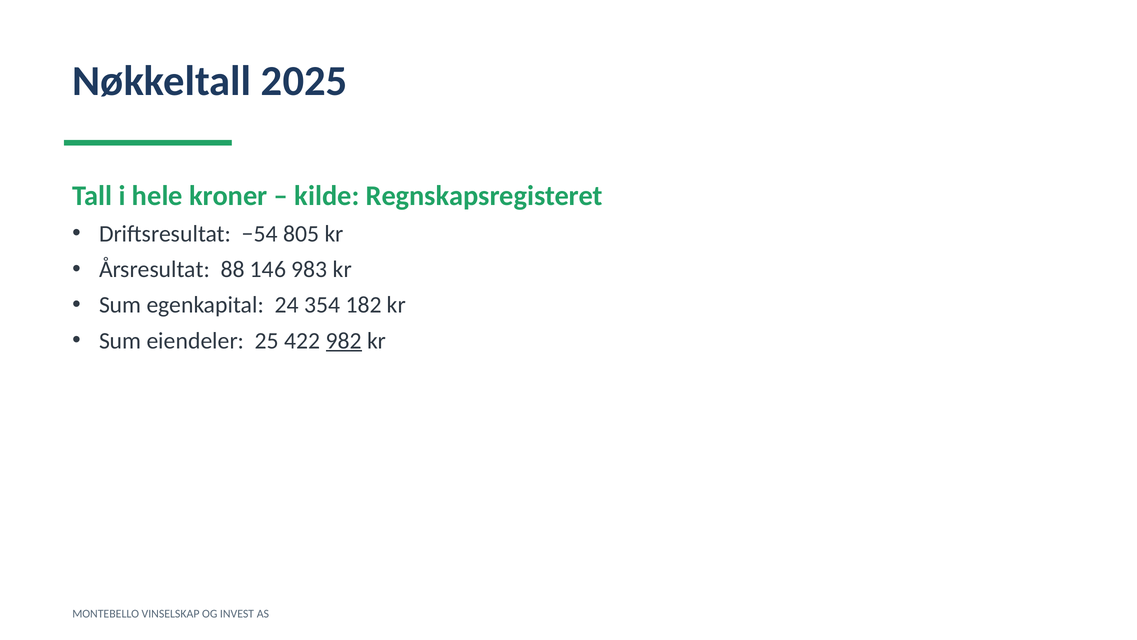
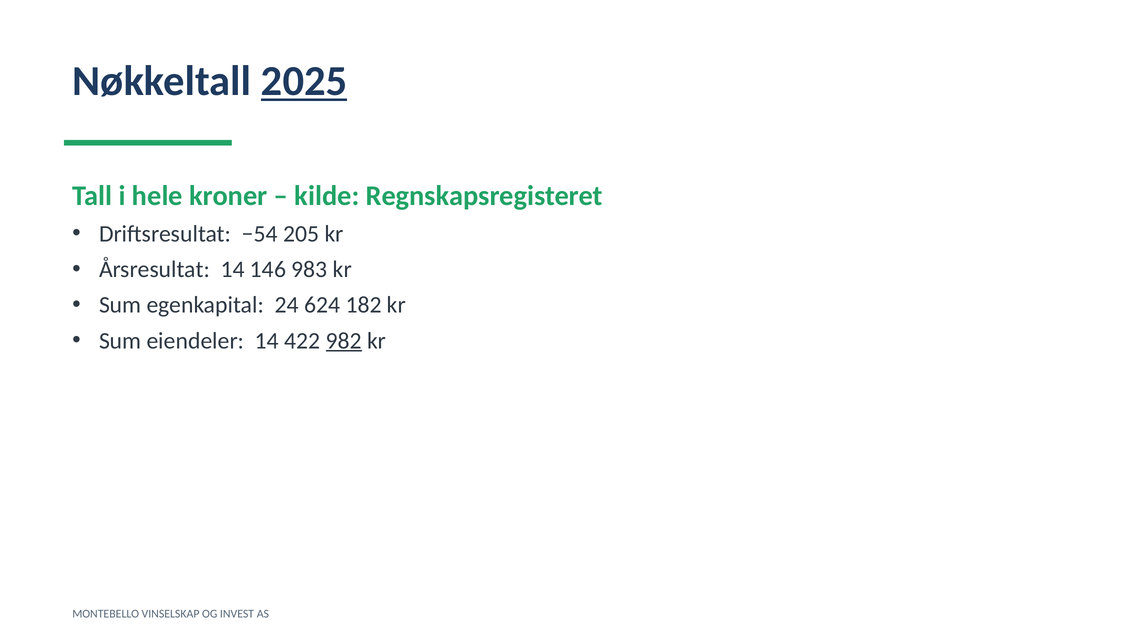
2025 underline: none -> present
805: 805 -> 205
Årsresultat 88: 88 -> 14
354: 354 -> 624
eiendeler 25: 25 -> 14
